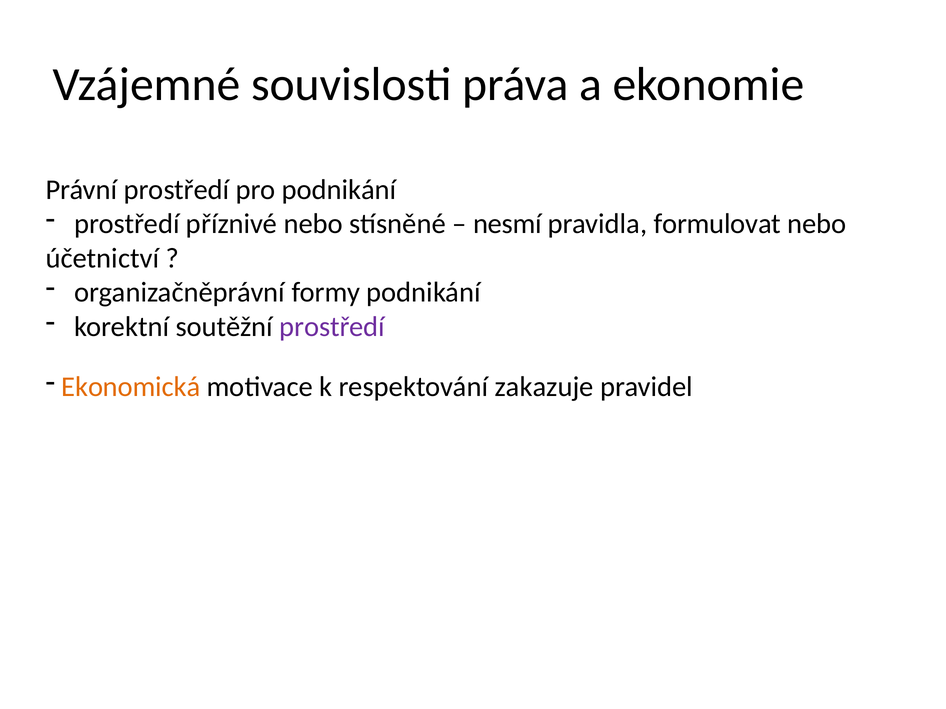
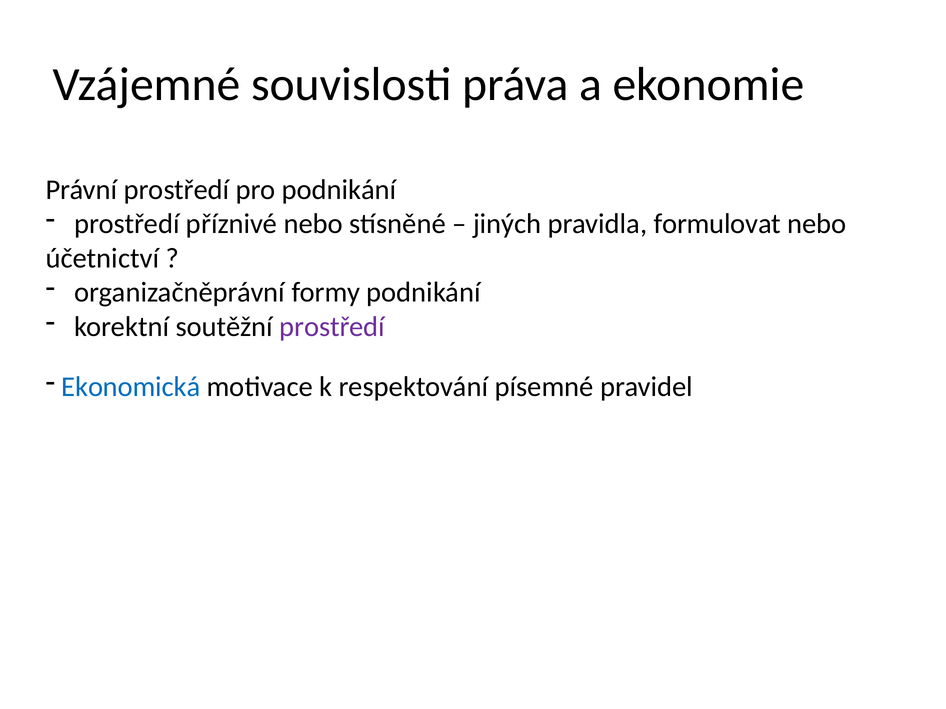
nesmí: nesmí -> jiných
Ekonomická colour: orange -> blue
zakazuje: zakazuje -> písemné
